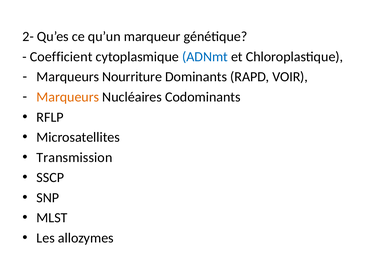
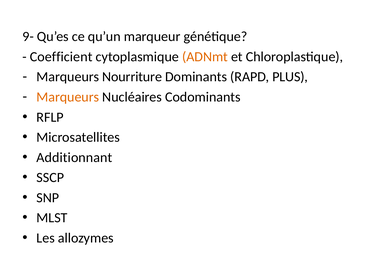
2-: 2- -> 9-
ADNmt colour: blue -> orange
VOIR: VOIR -> PLUS
Transmission: Transmission -> Additionnant
